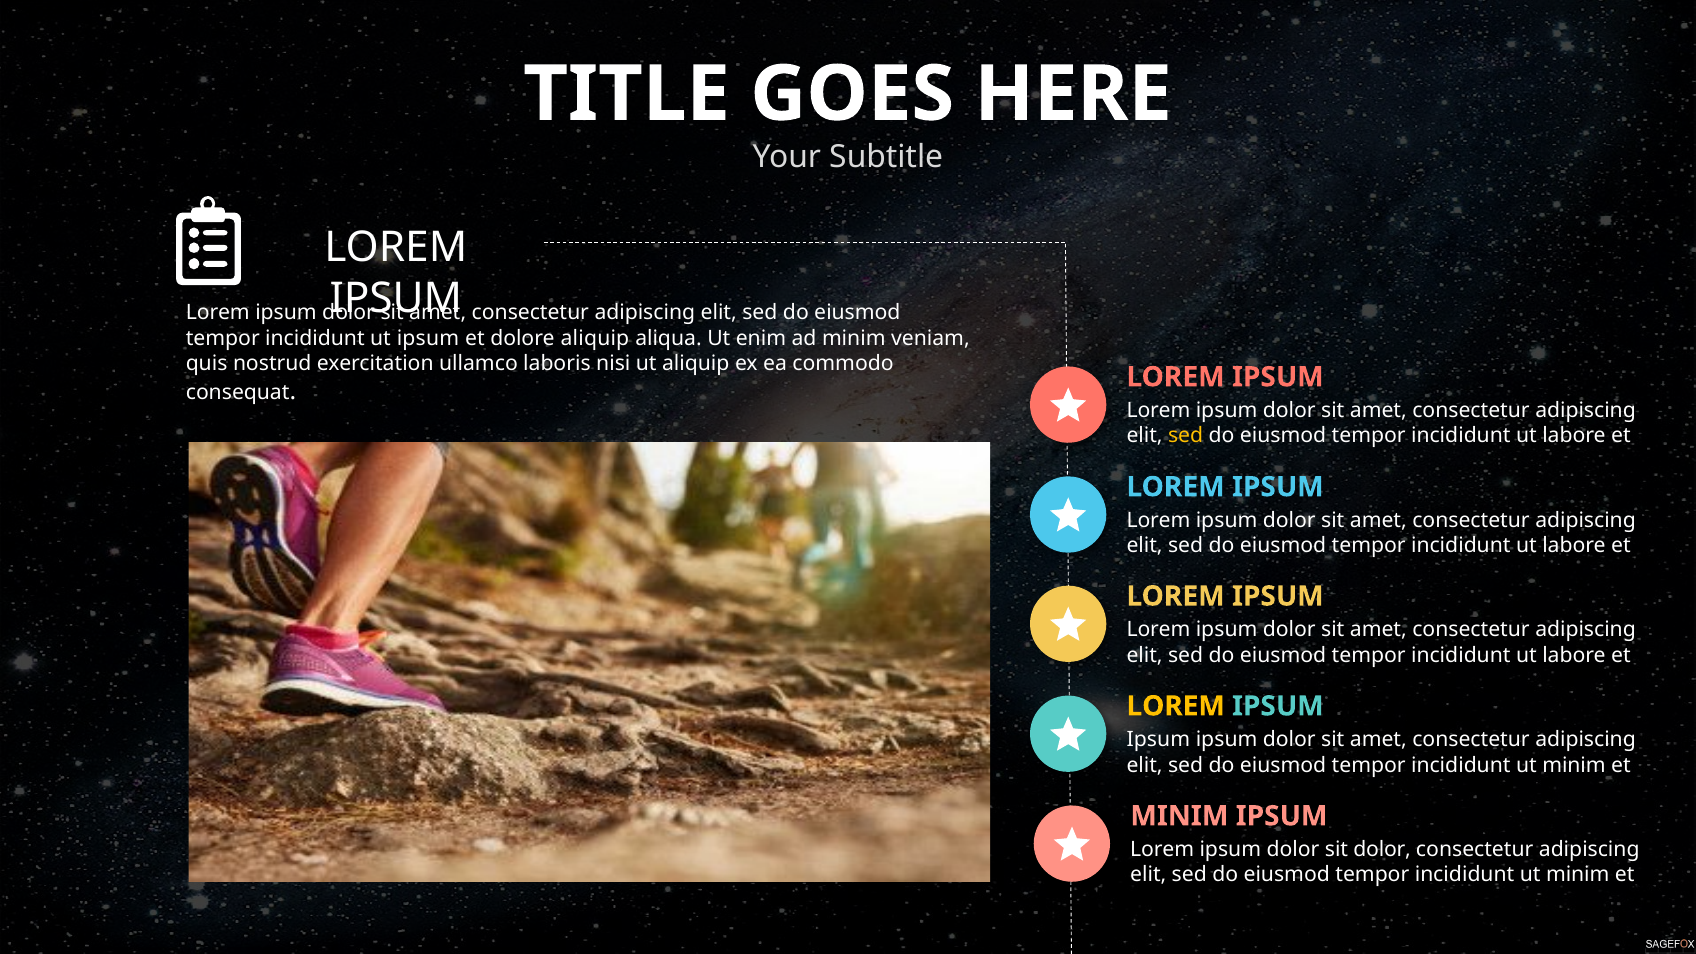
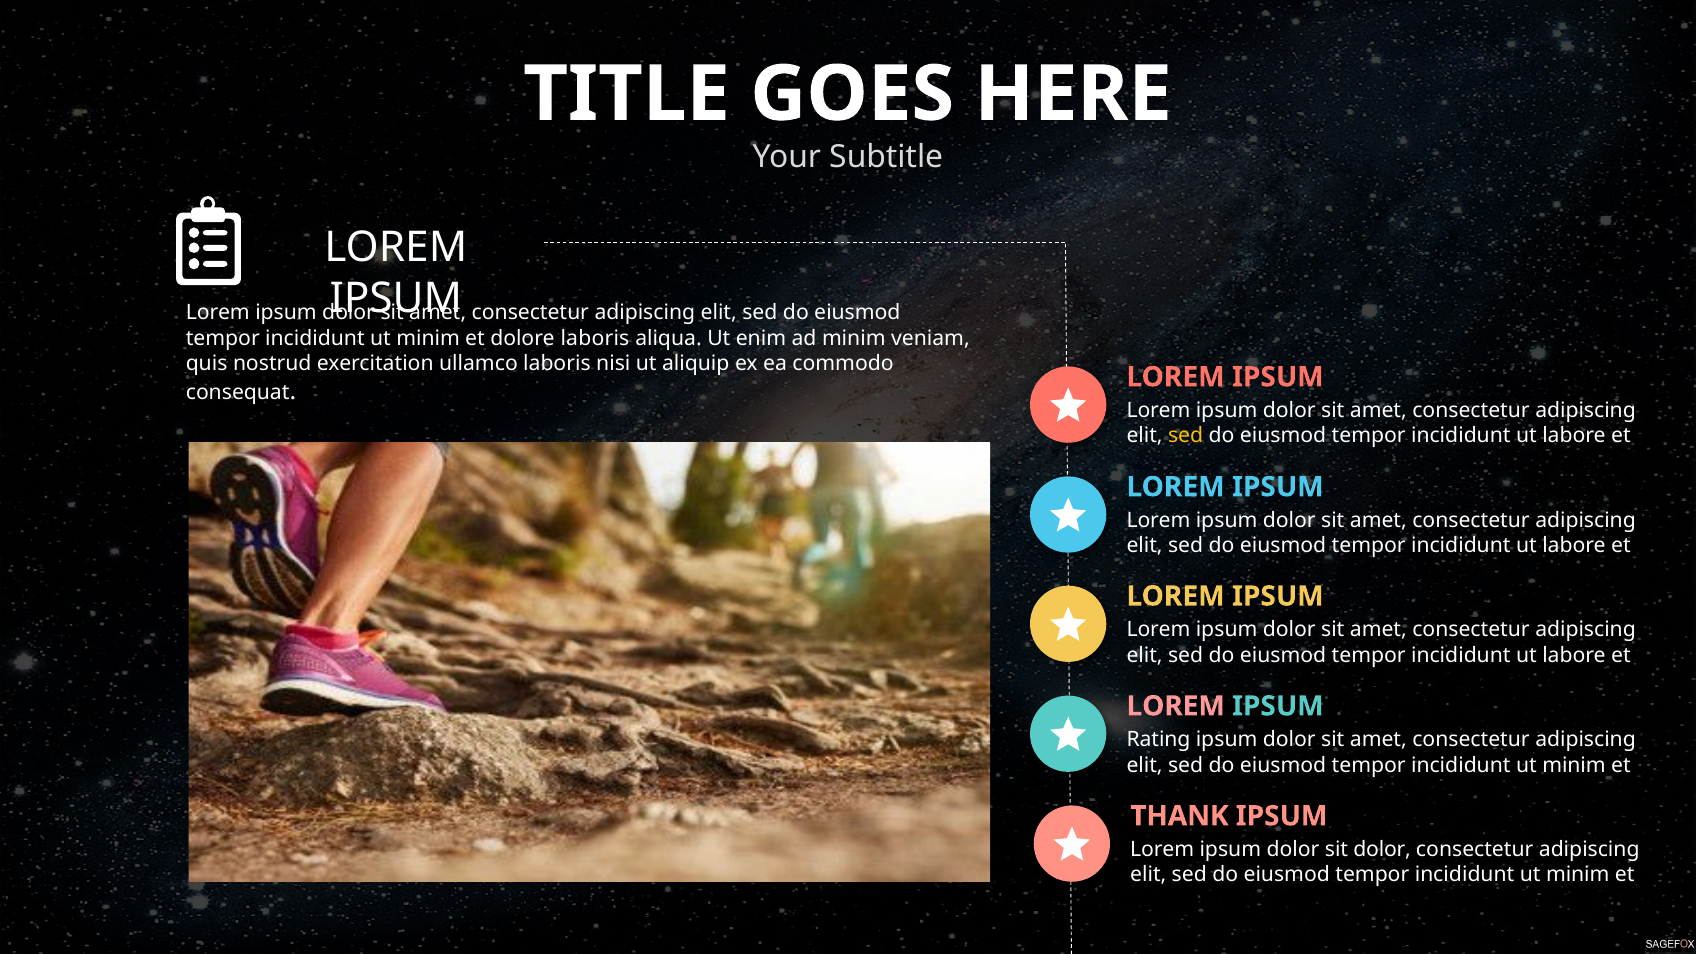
ipsum at (428, 338): ipsum -> minim
dolore aliquip: aliquip -> laboris
LOREM at (1176, 706) colour: yellow -> pink
Ipsum at (1158, 740): Ipsum -> Rating
MINIM at (1179, 816): MINIM -> THANK
